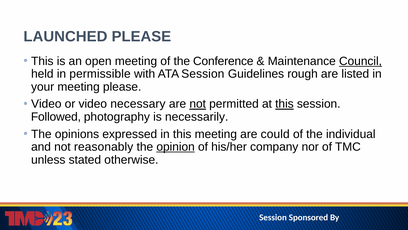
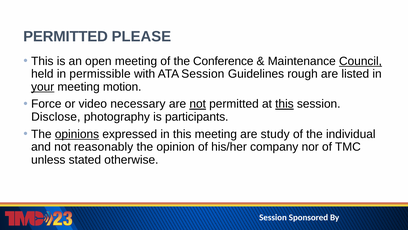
LAUNCHED at (65, 37): LAUNCHED -> PERMITTED
your underline: none -> present
meeting please: please -> motion
Video at (46, 104): Video -> Force
Followed: Followed -> Disclose
necessarily: necessarily -> participants
opinions underline: none -> present
could: could -> study
opinion underline: present -> none
